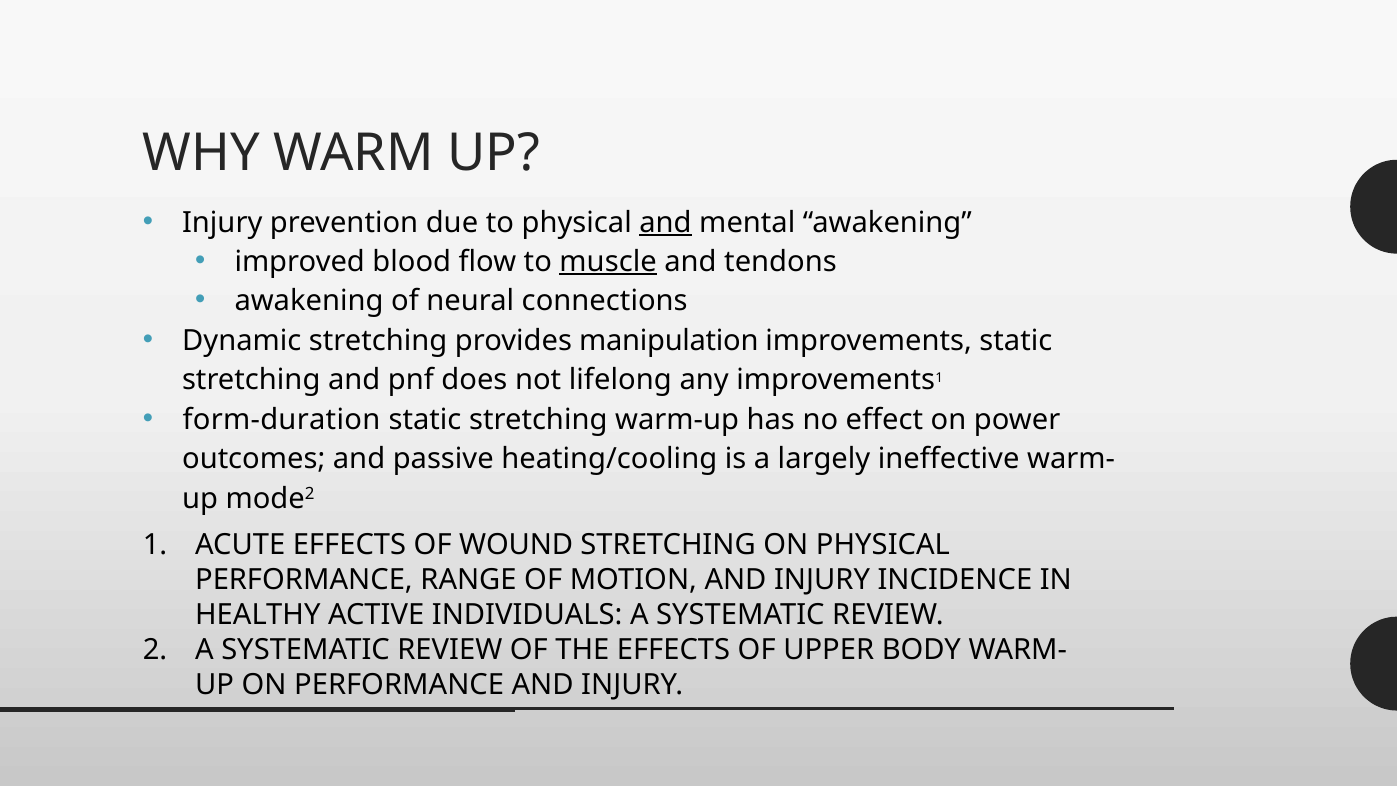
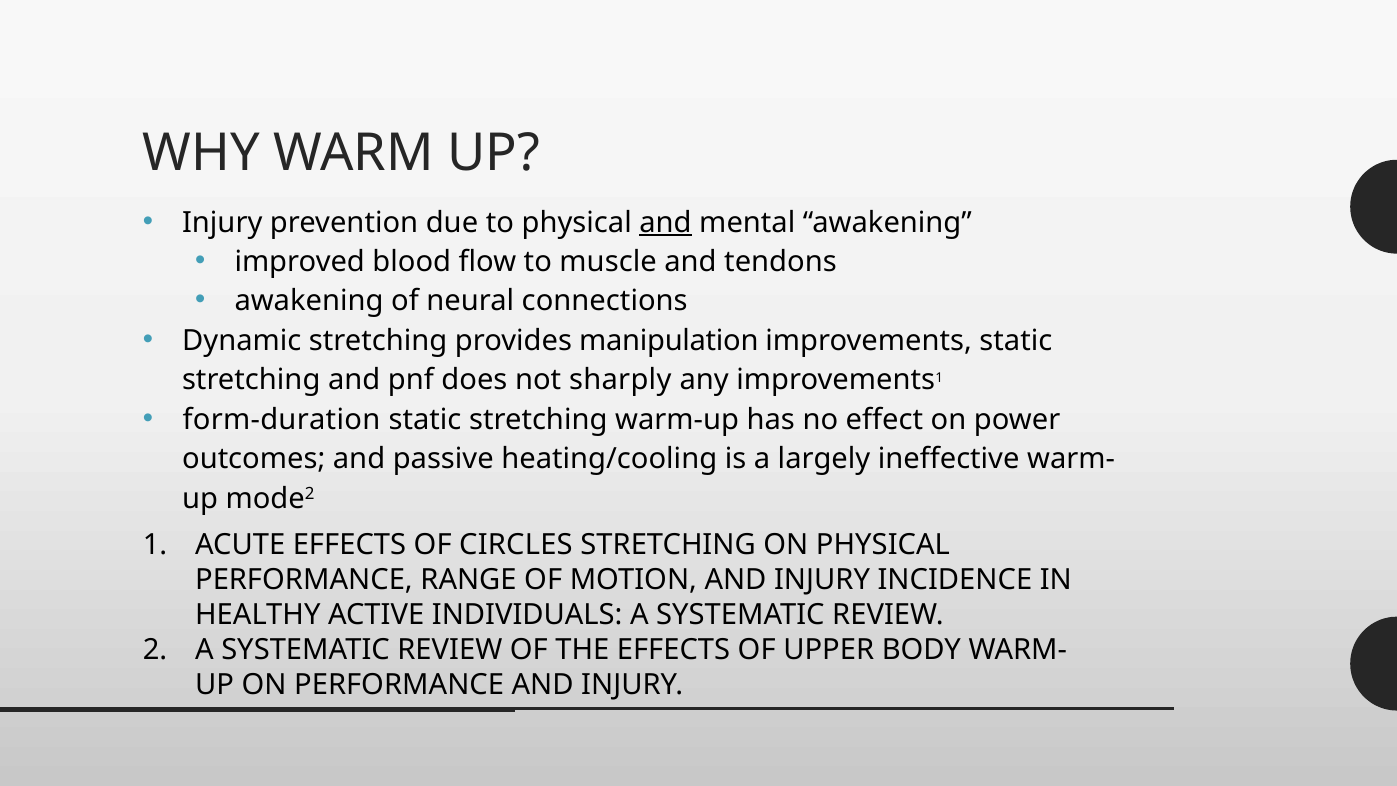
muscle underline: present -> none
lifelong: lifelong -> sharply
WOUND: WOUND -> CIRCLES
